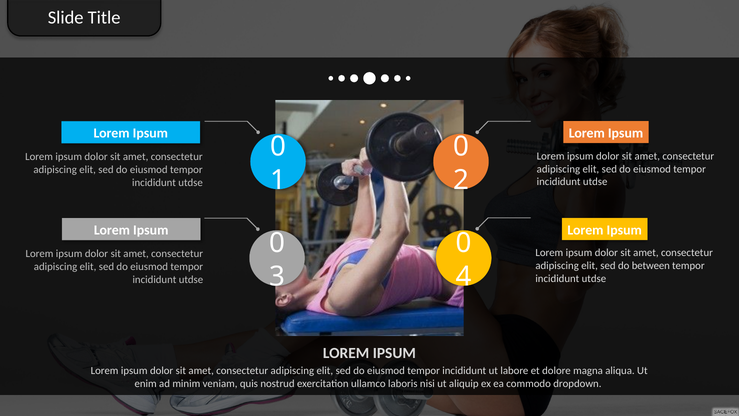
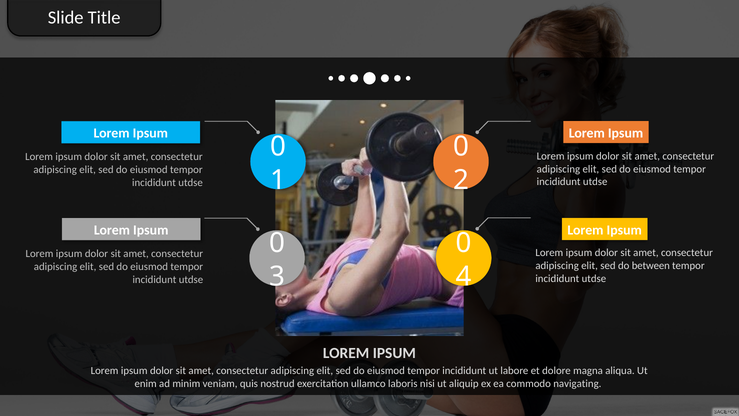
dropdown: dropdown -> navigating
